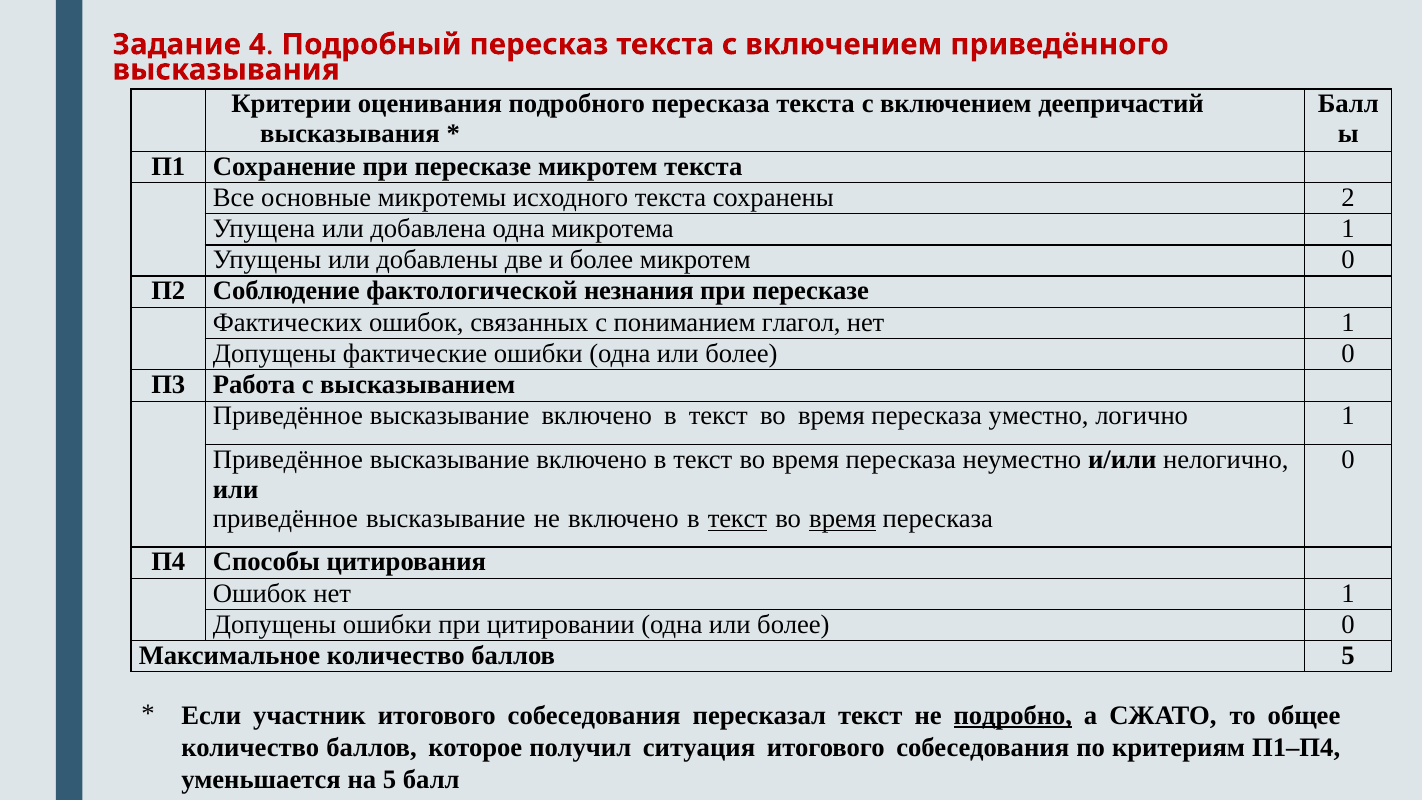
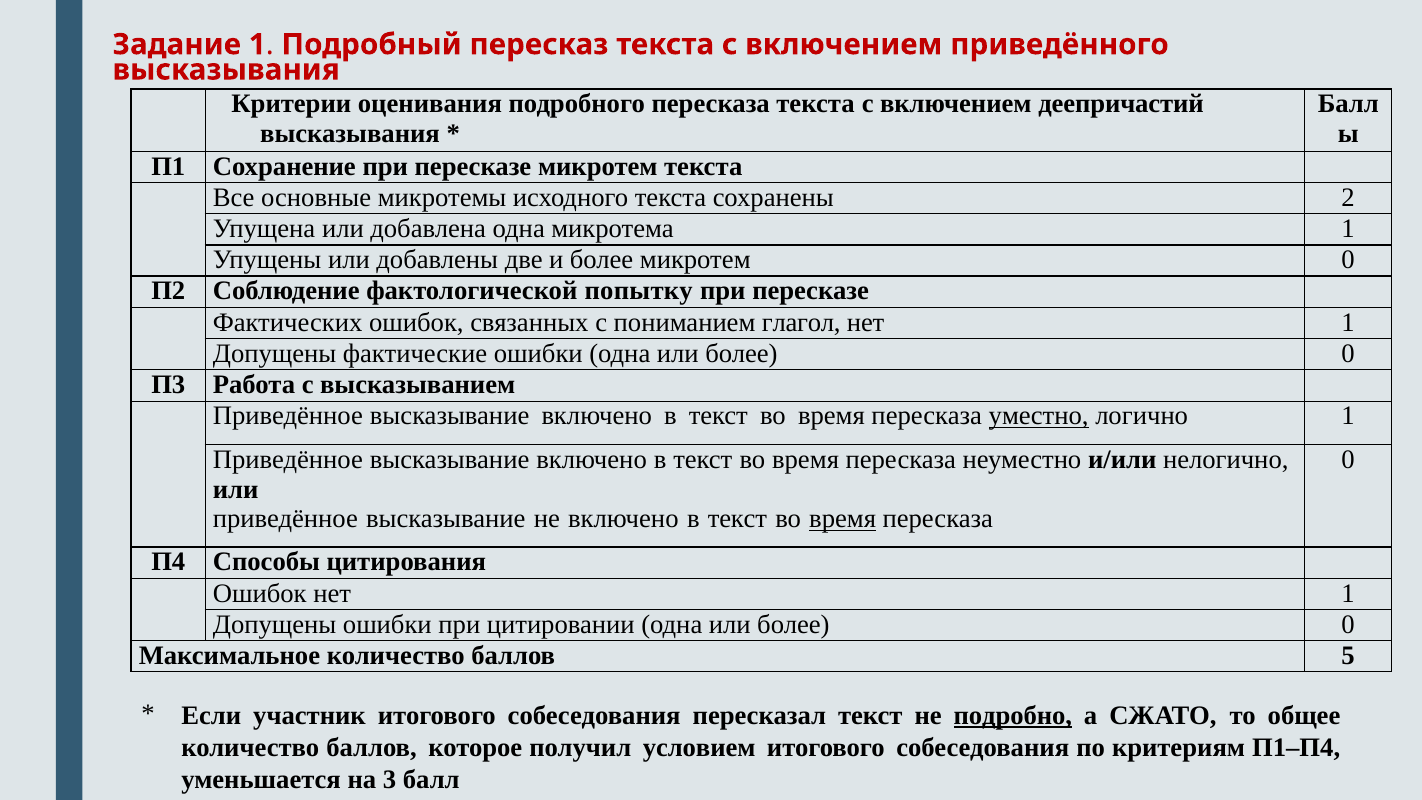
Задание 4: 4 -> 1
незнания: незнания -> попытку
уместно underline: none -> present
текст at (737, 519) underline: present -> none
ситуация: ситуация -> условием
на 5: 5 -> 3
